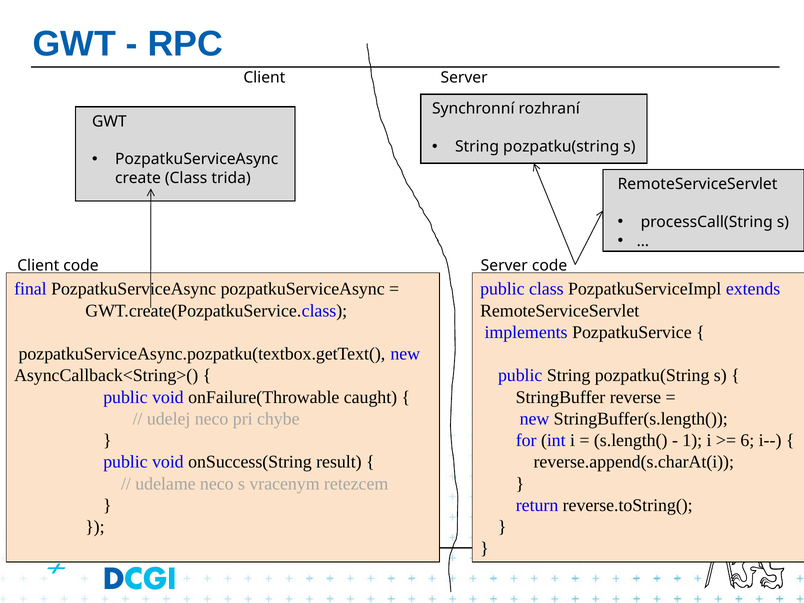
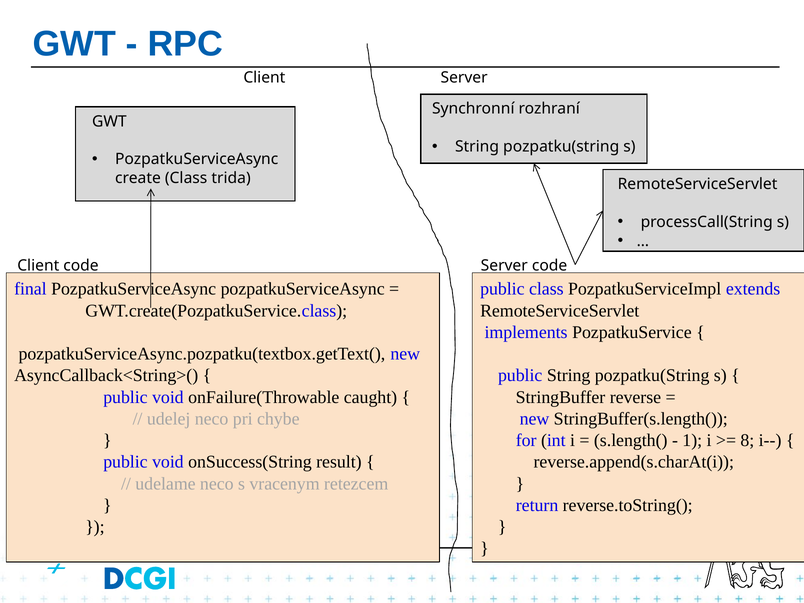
6: 6 -> 8
